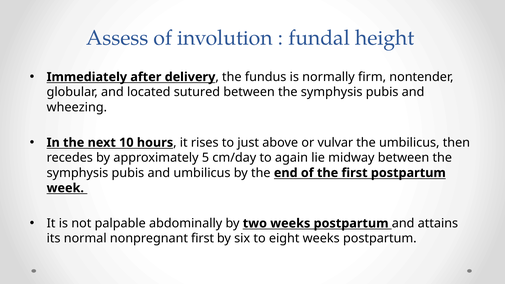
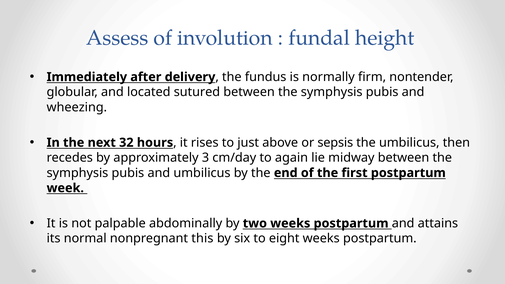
10: 10 -> 32
vulvar: vulvar -> sepsis
5: 5 -> 3
nonpregnant first: first -> this
